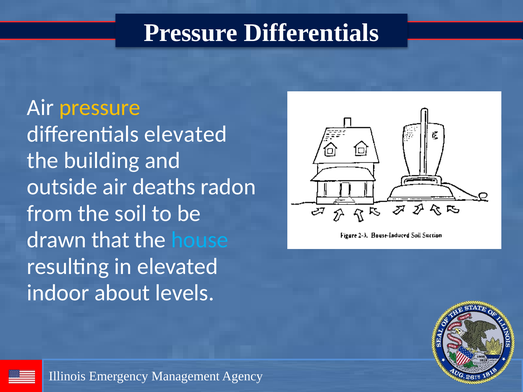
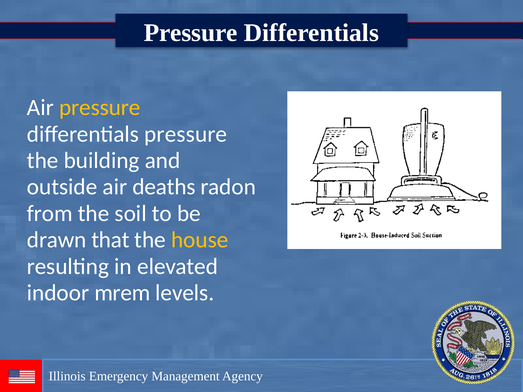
differentials elevated: elevated -> pressure
house colour: light blue -> yellow
about: about -> mrem
